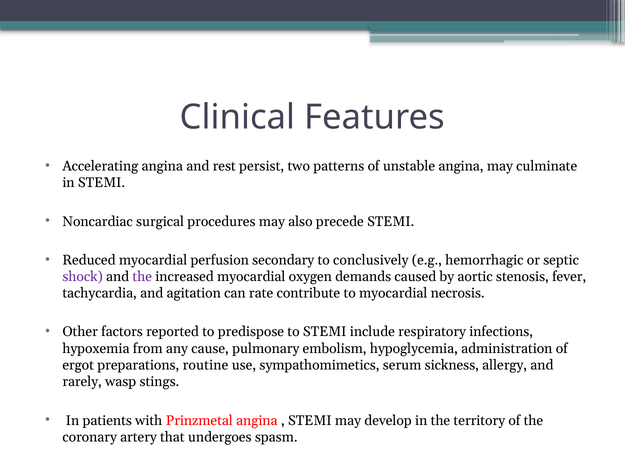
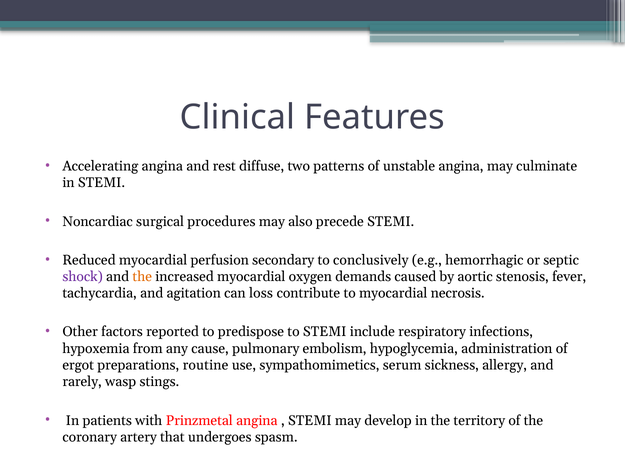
persist: persist -> diffuse
the at (142, 276) colour: purple -> orange
rate: rate -> loss
